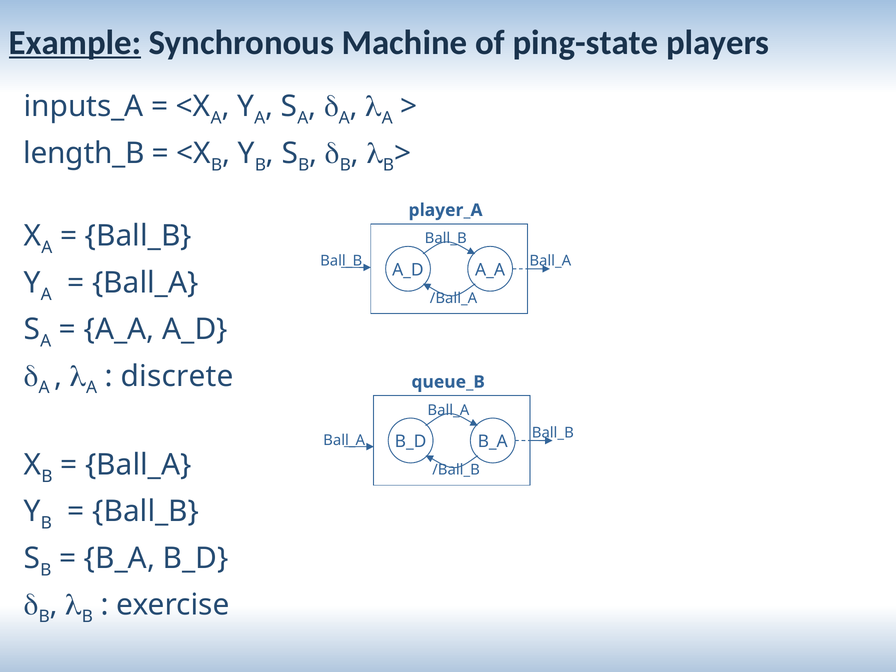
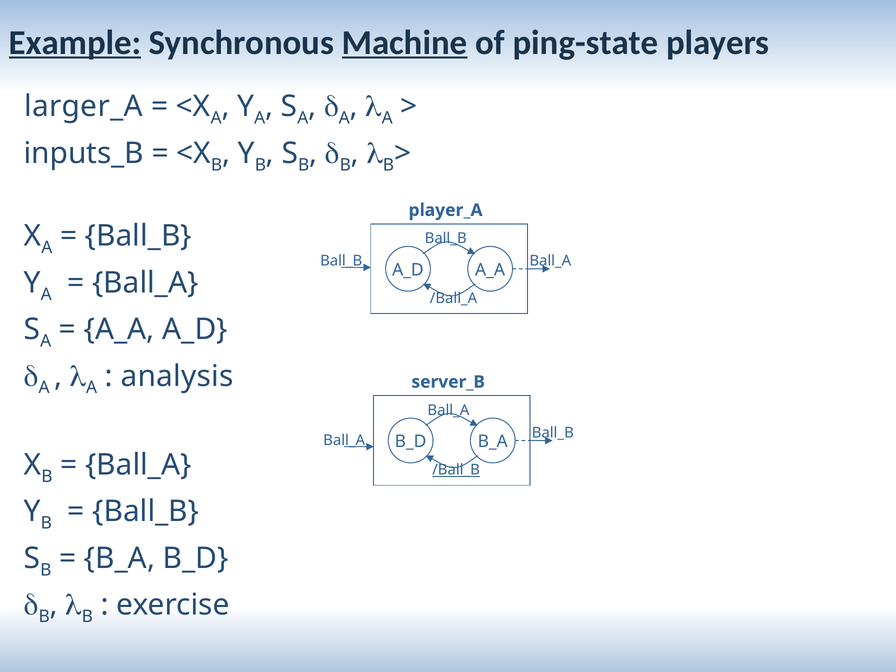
Machine underline: none -> present
inputs_A: inputs_A -> larger_A
length_B: length_B -> inputs_B
discrete: discrete -> analysis
queue_B: queue_B -> server_B
/Ball_B underline: none -> present
